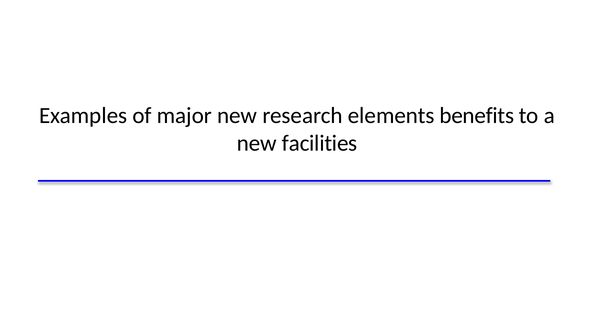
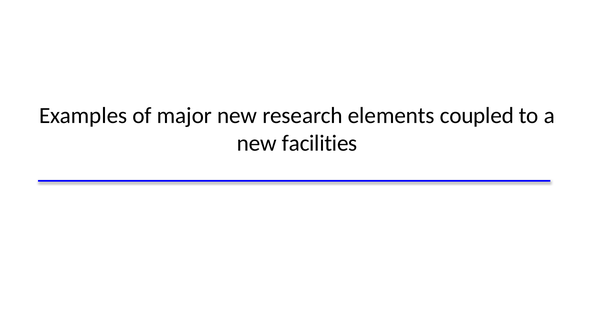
benefits: benefits -> coupled
